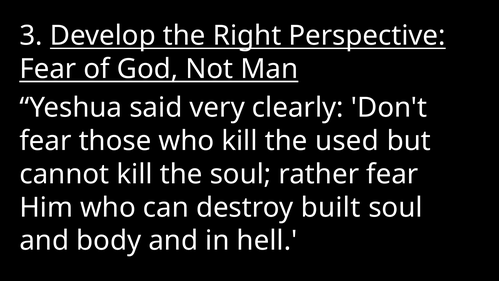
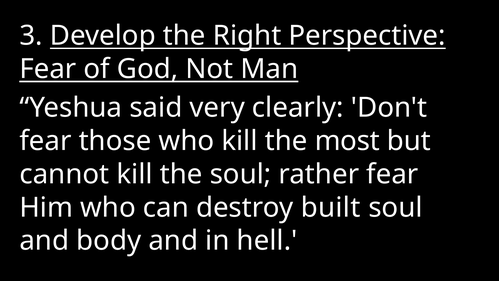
used: used -> most
